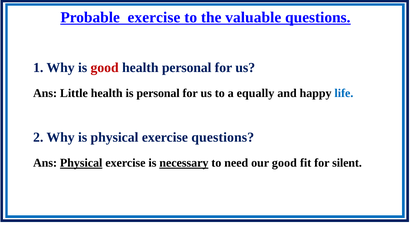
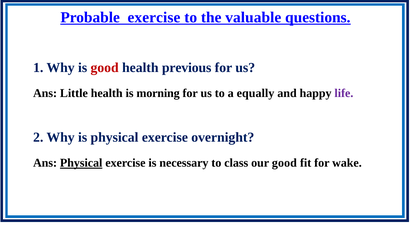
health personal: personal -> previous
is personal: personal -> morning
life colour: blue -> purple
exercise questions: questions -> overnight
necessary underline: present -> none
need: need -> class
silent: silent -> wake
